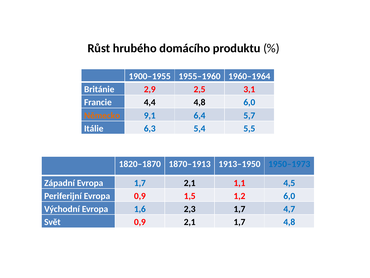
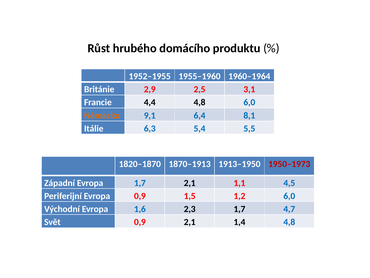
1900–1955: 1900–1955 -> 1952–1955
5,7: 5,7 -> 8,1
1950–1973 colour: blue -> red
2,1 1,7: 1,7 -> 1,4
